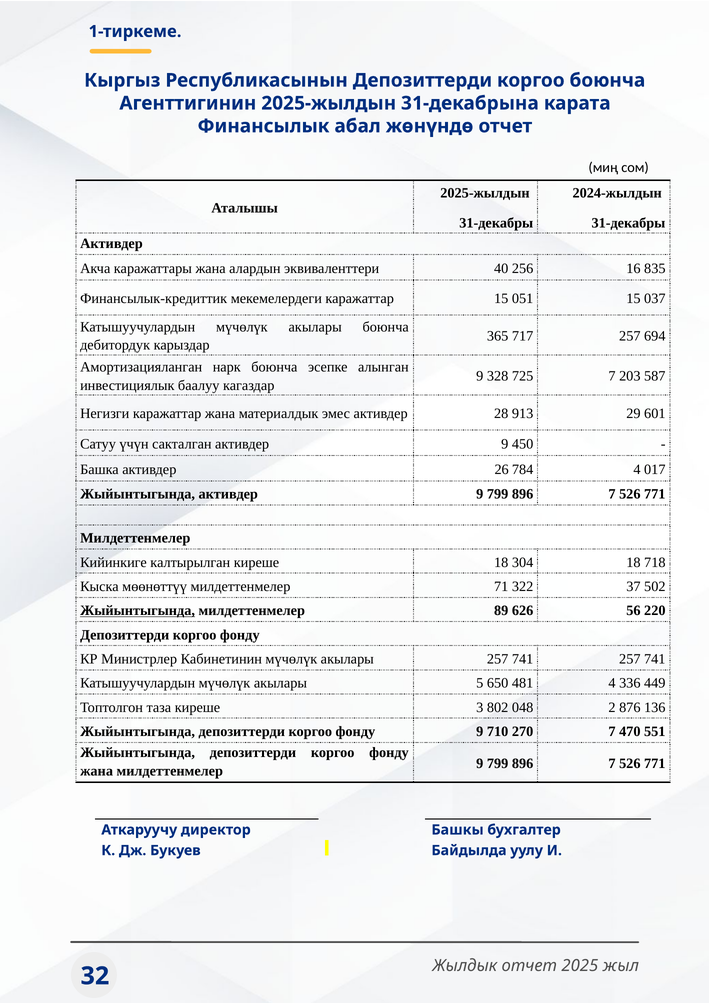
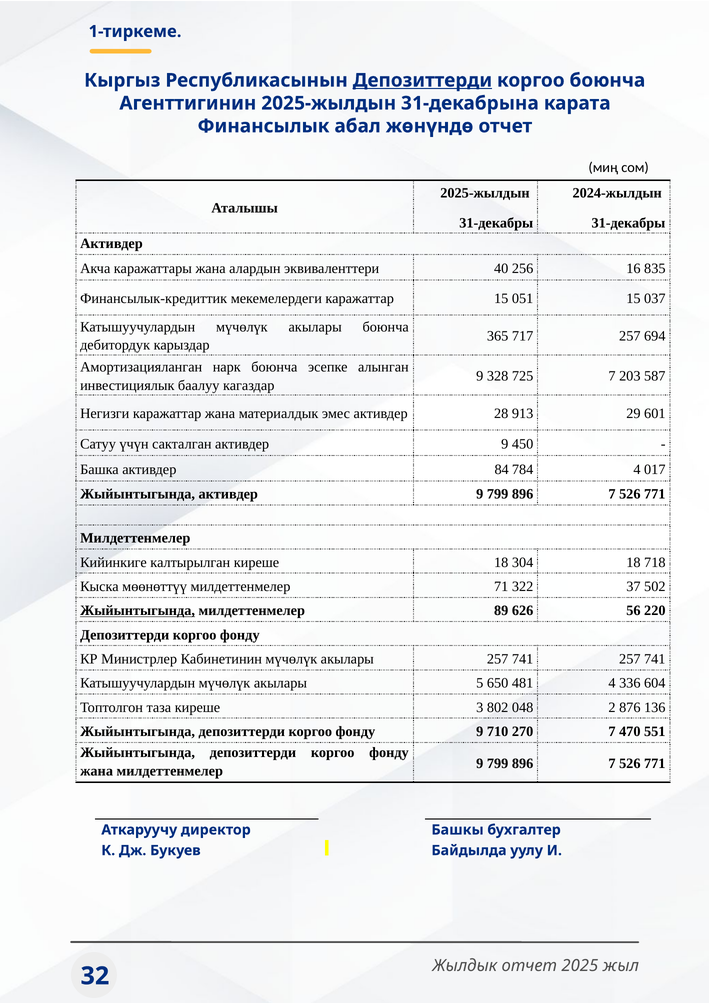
Депозиттерди at (422, 80) underline: none -> present
26: 26 -> 84
449: 449 -> 604
